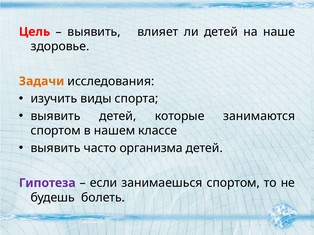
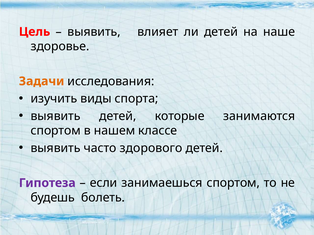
организма: организма -> здорового
